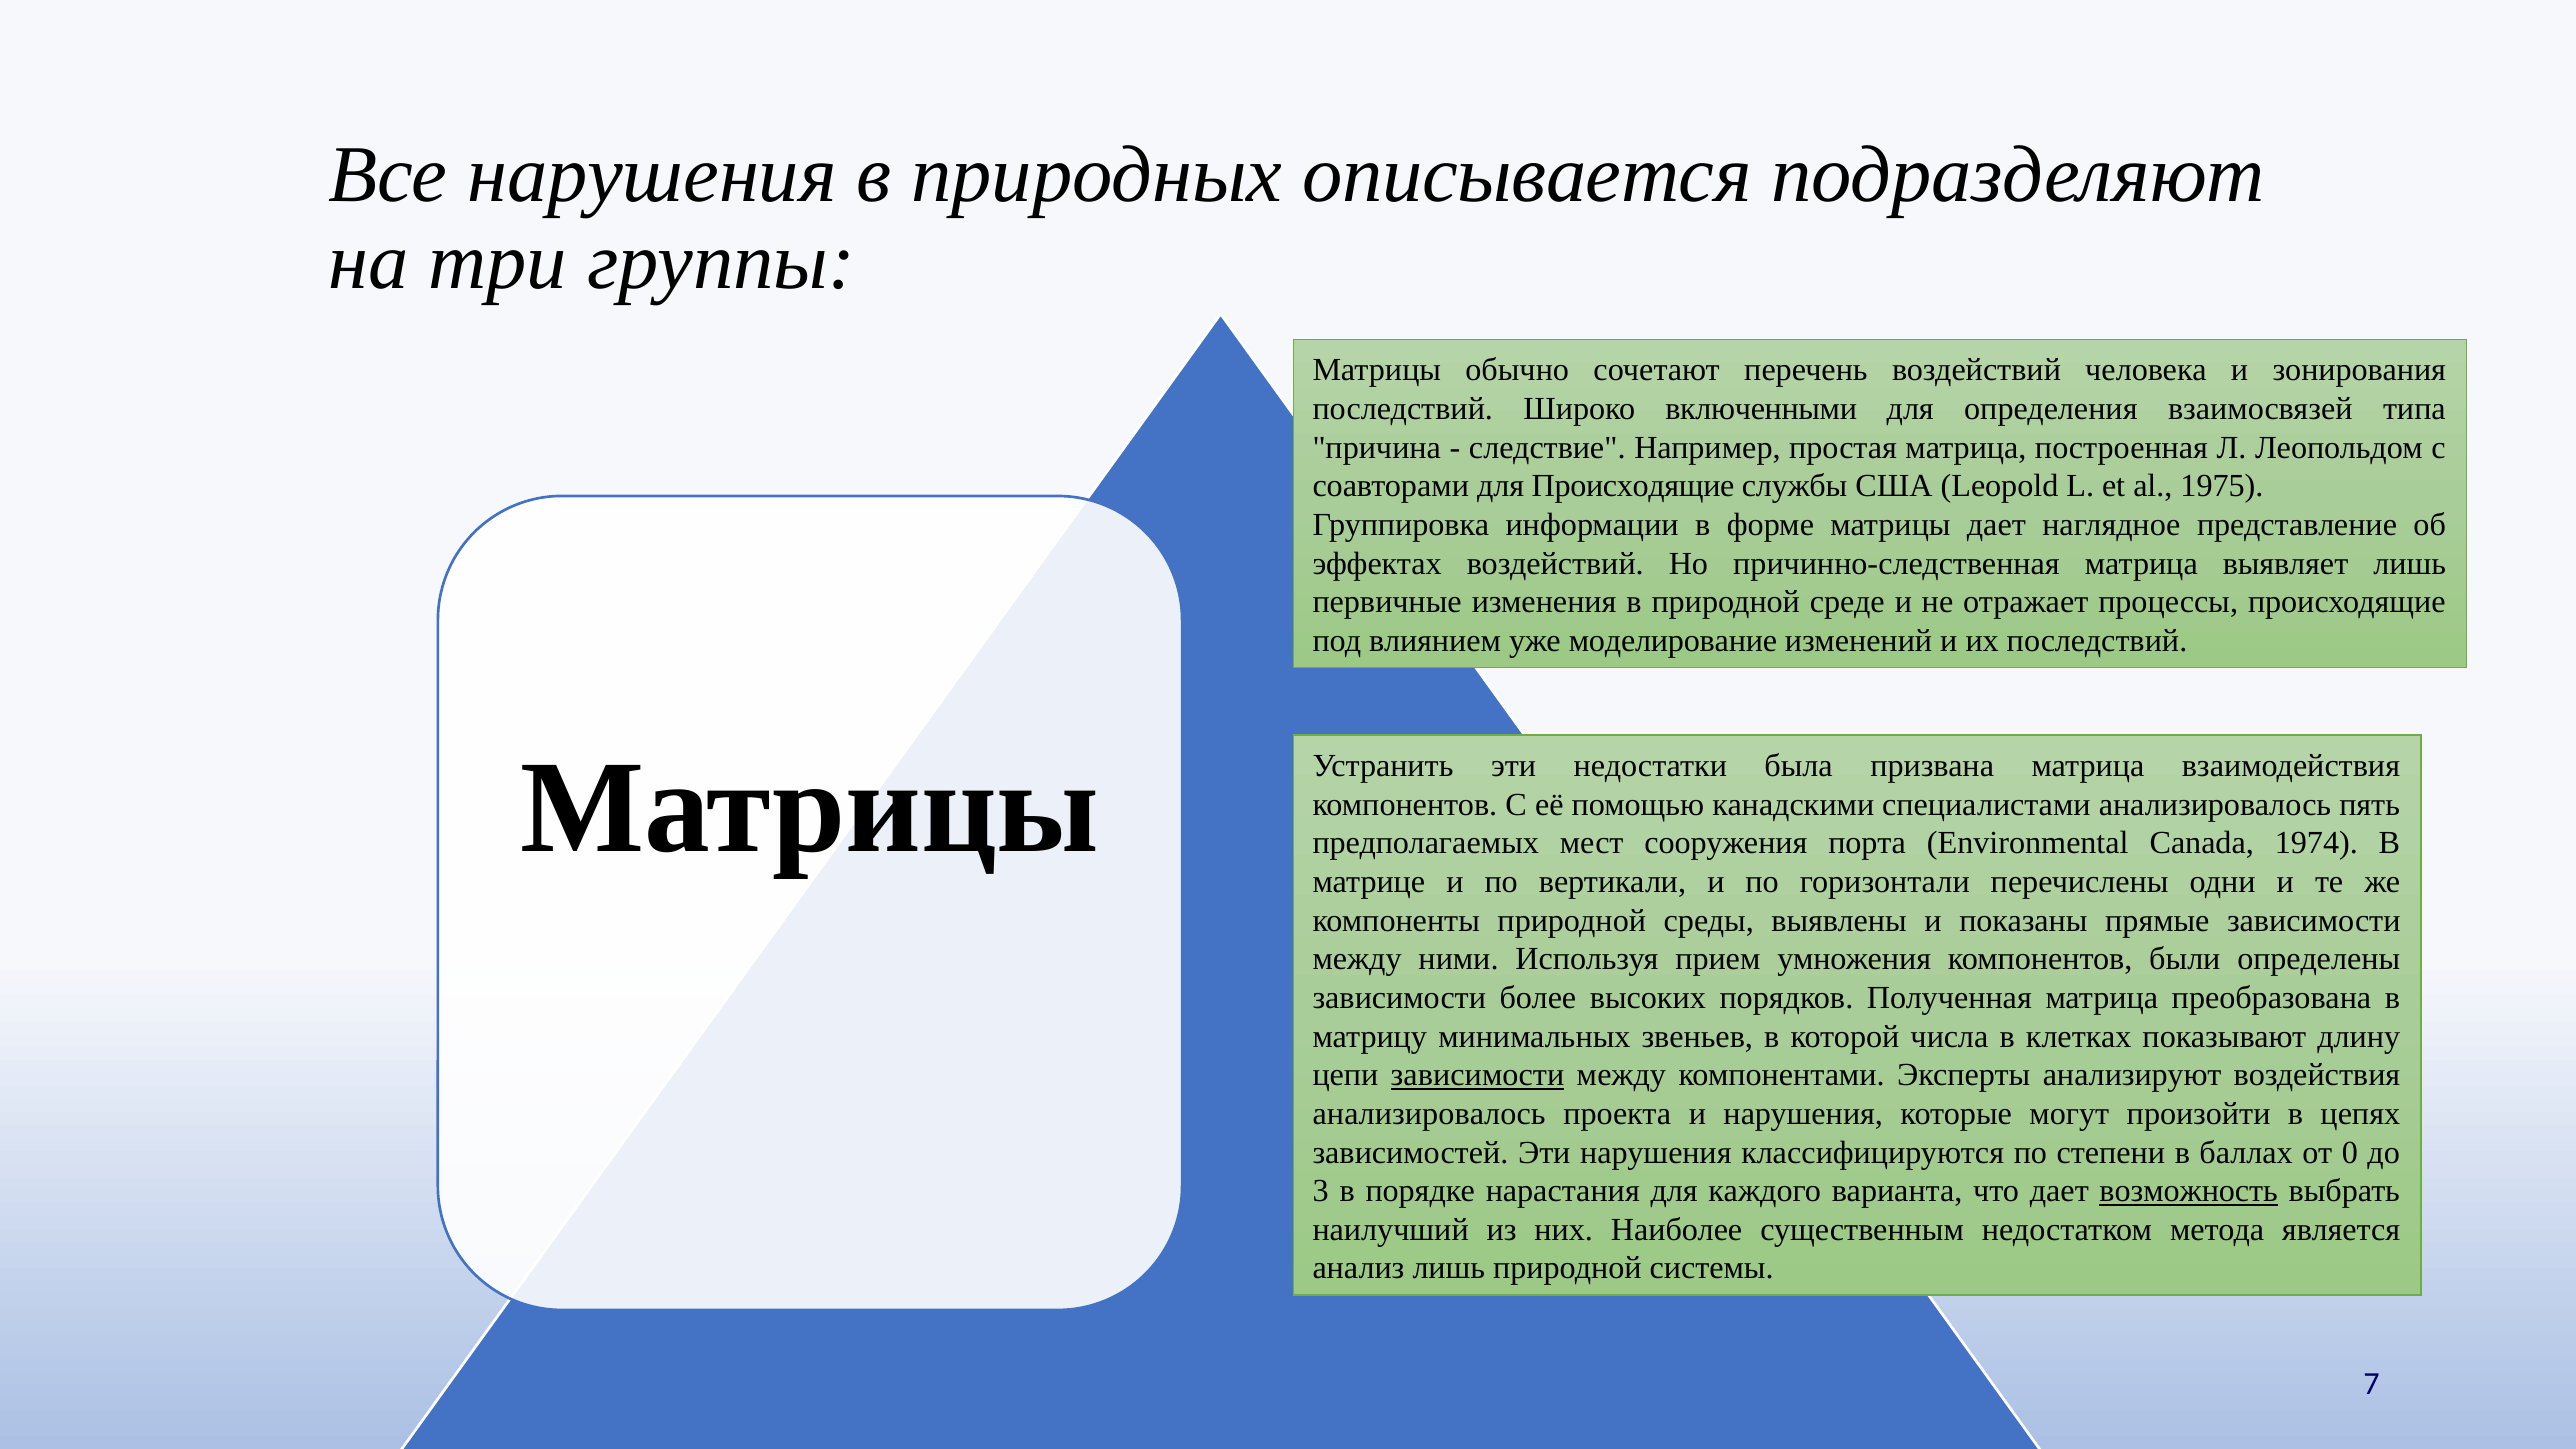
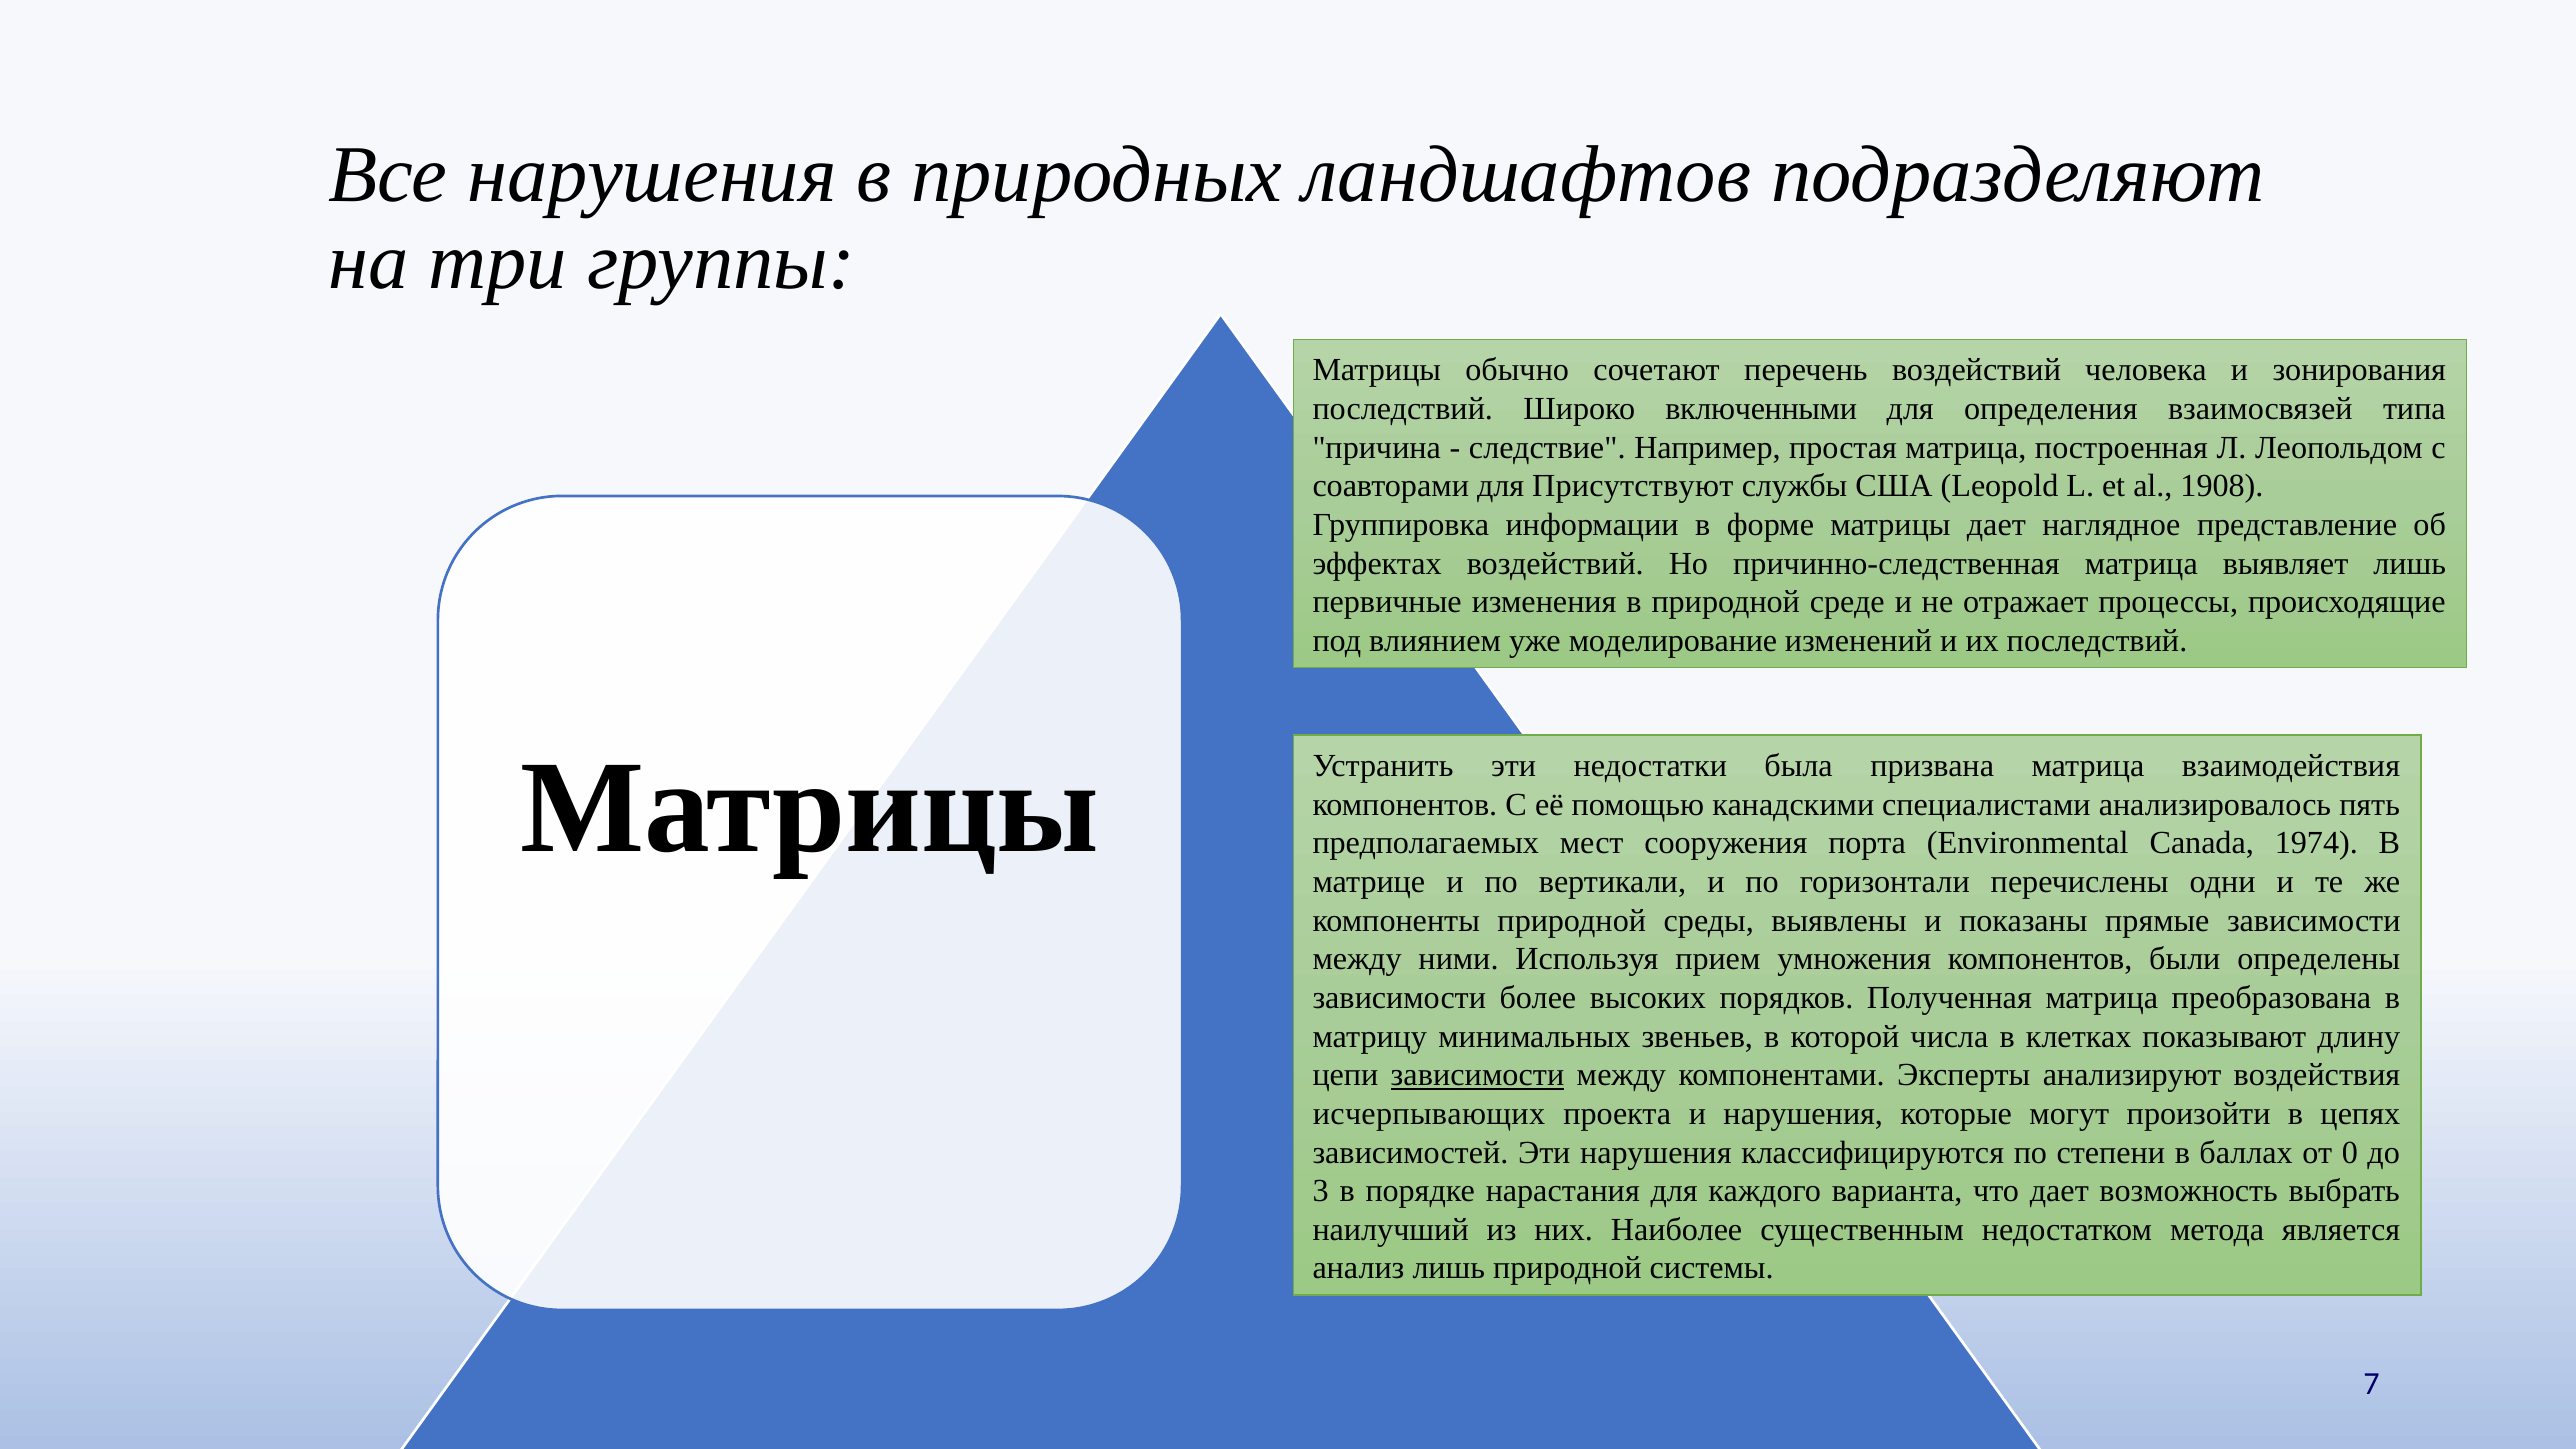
описывается: описывается -> ландшафтов
для Происходящие: Происходящие -> Присутствуют
1975: 1975 -> 1908
анализировалось at (1429, 1114): анализировалось -> исчерпывающих
возможность underline: present -> none
